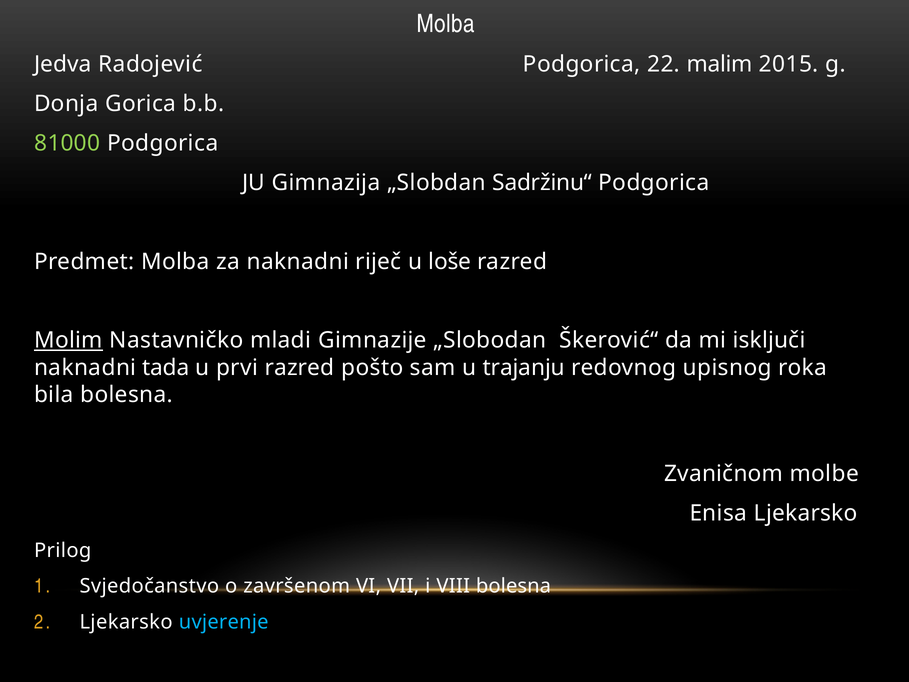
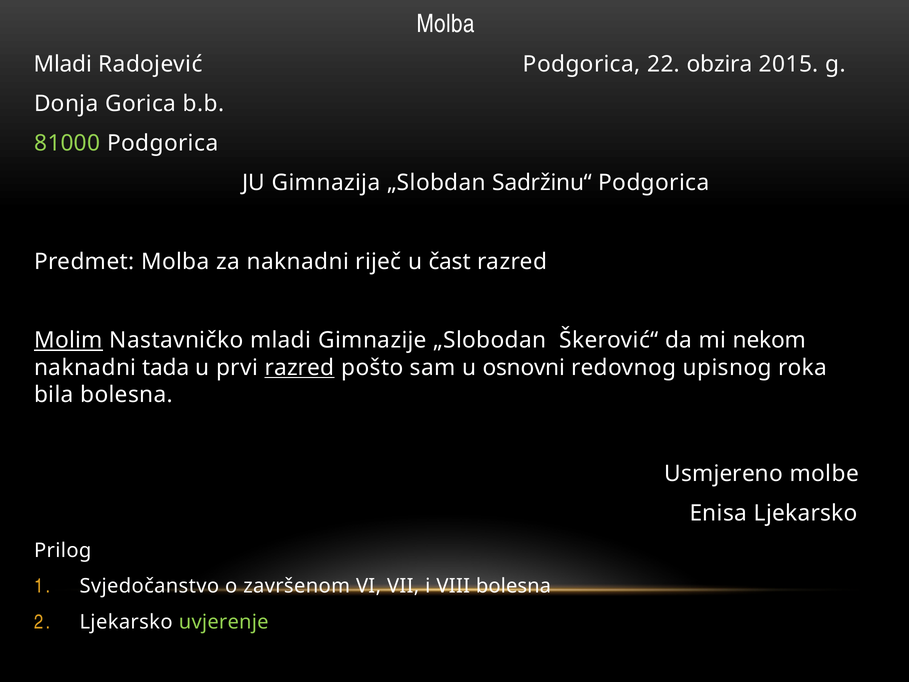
Jedva at (63, 64): Jedva -> Mladi
malim: malim -> obzira
loše: loše -> čast
isključi: isključi -> nekom
razred at (299, 368) underline: none -> present
trajanju: trajanju -> osnovni
Zvaničnom: Zvaničnom -> Usmjereno
uvjerenje colour: light blue -> light green
